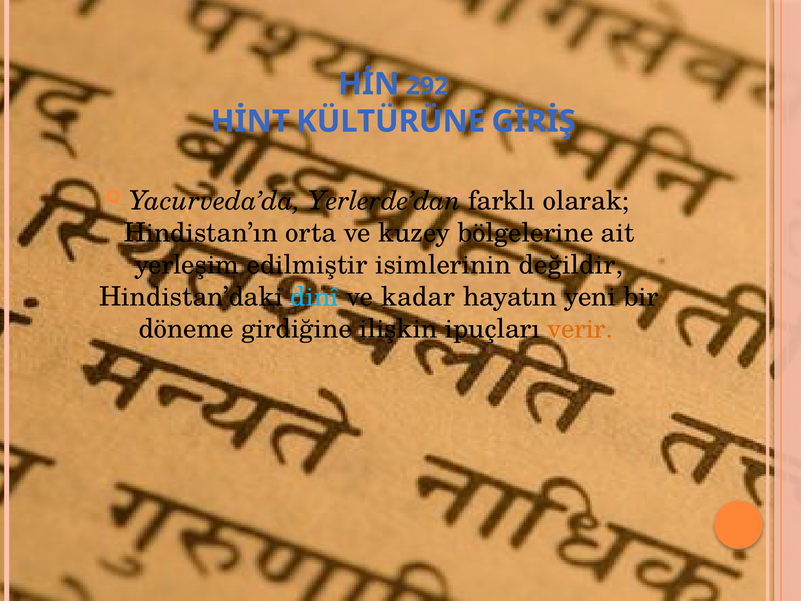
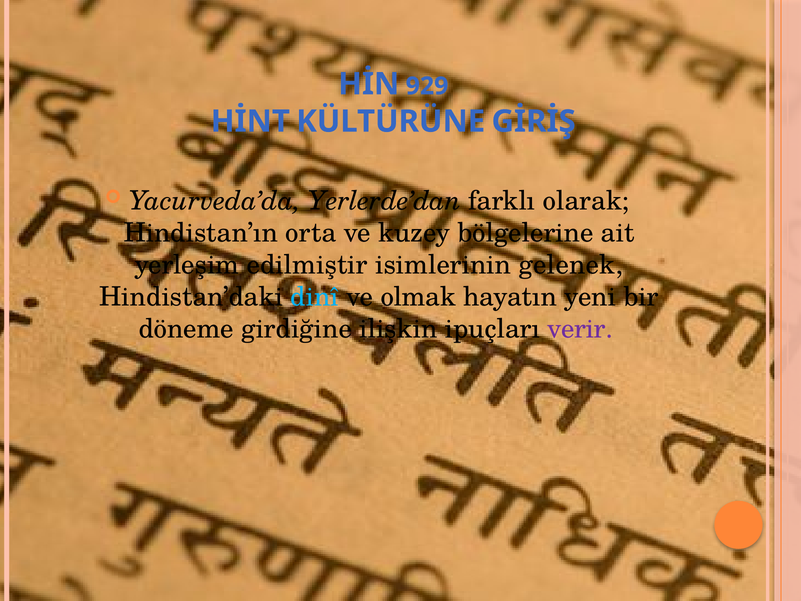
292: 292 -> 929
değildir: değildir -> gelenek
kadar: kadar -> olmak
verir colour: orange -> purple
